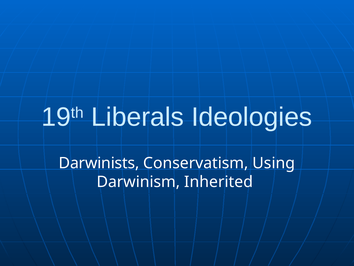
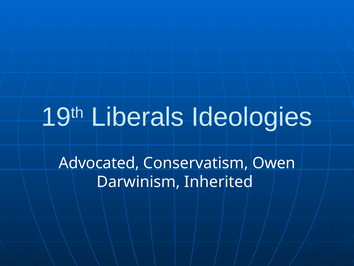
Darwinists: Darwinists -> Advocated
Using: Using -> Owen
